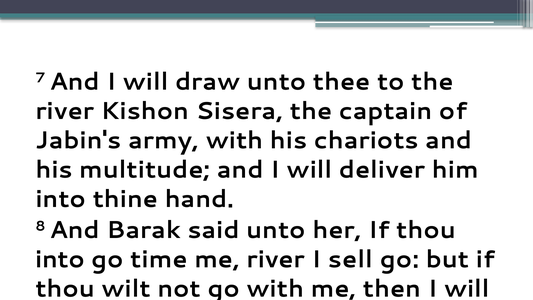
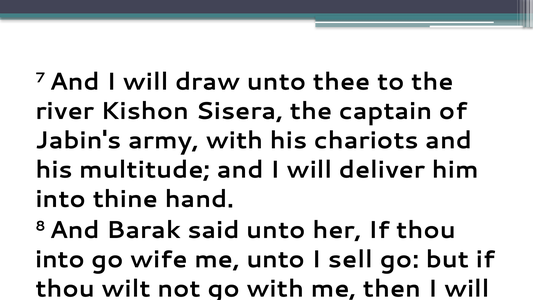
time: time -> wife
me river: river -> unto
